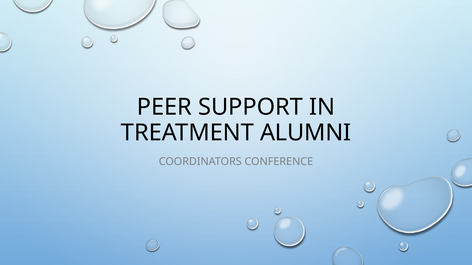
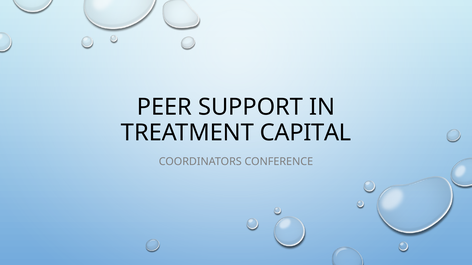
ALUMNI: ALUMNI -> CAPITAL
